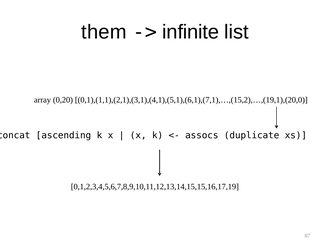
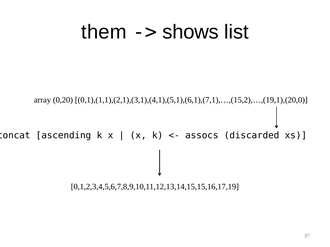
infinite: infinite -> shows
duplicate: duplicate -> discarded
